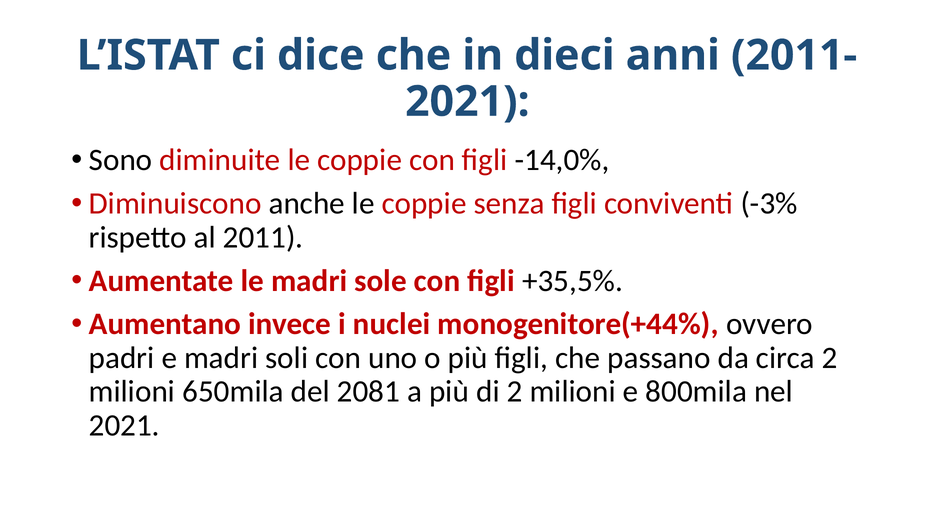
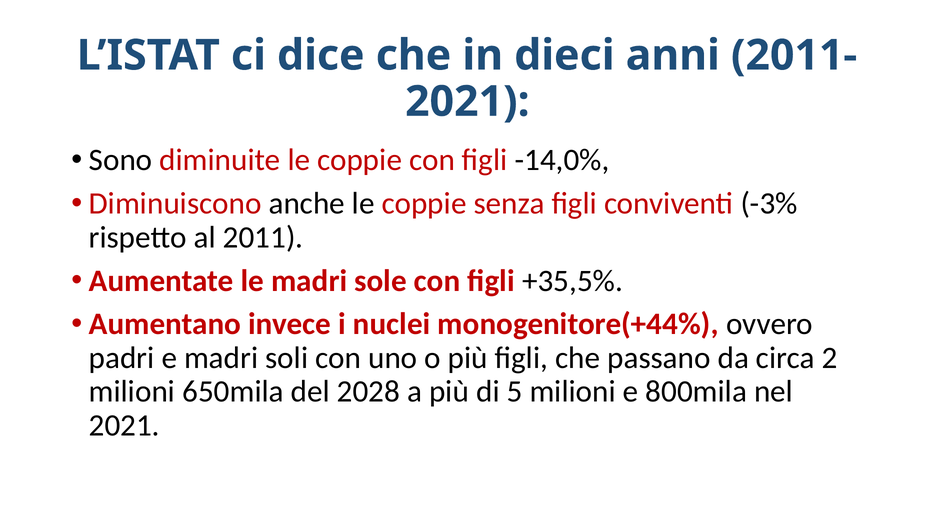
2081: 2081 -> 2028
di 2: 2 -> 5
